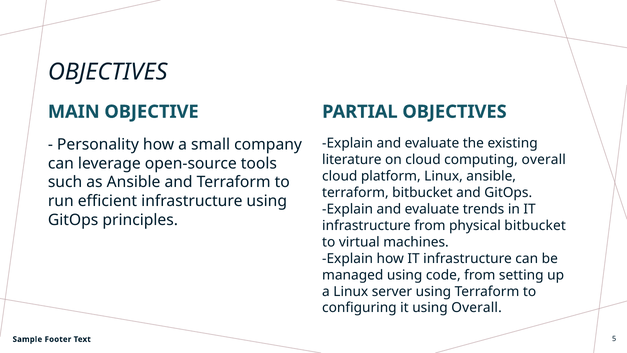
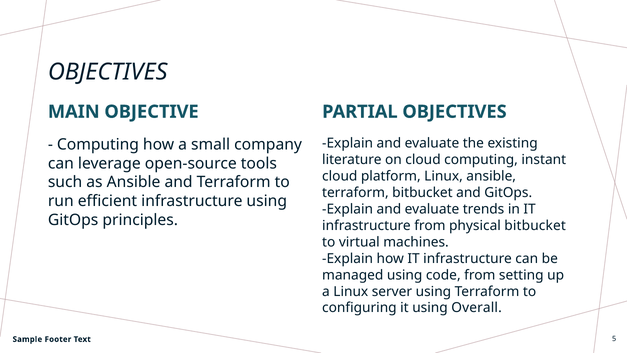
Personality at (98, 144): Personality -> Computing
computing overall: overall -> instant
